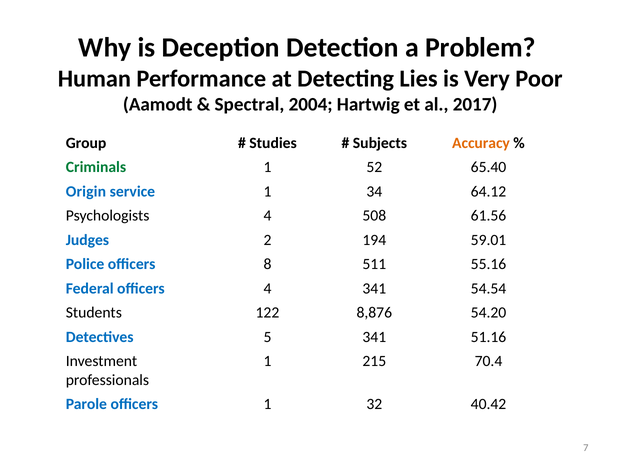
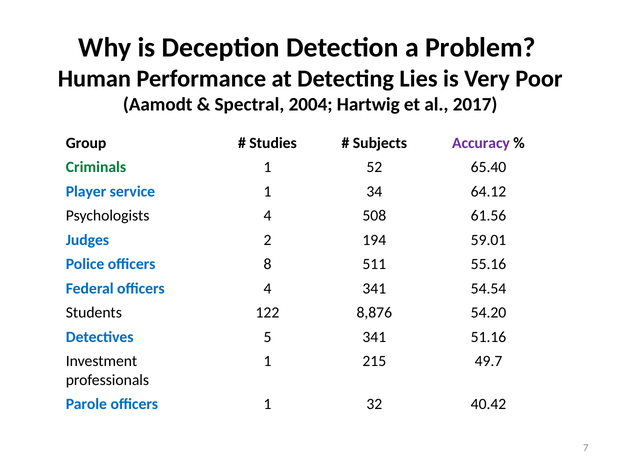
Accuracy colour: orange -> purple
Origin: Origin -> Player
70.4: 70.4 -> 49.7
